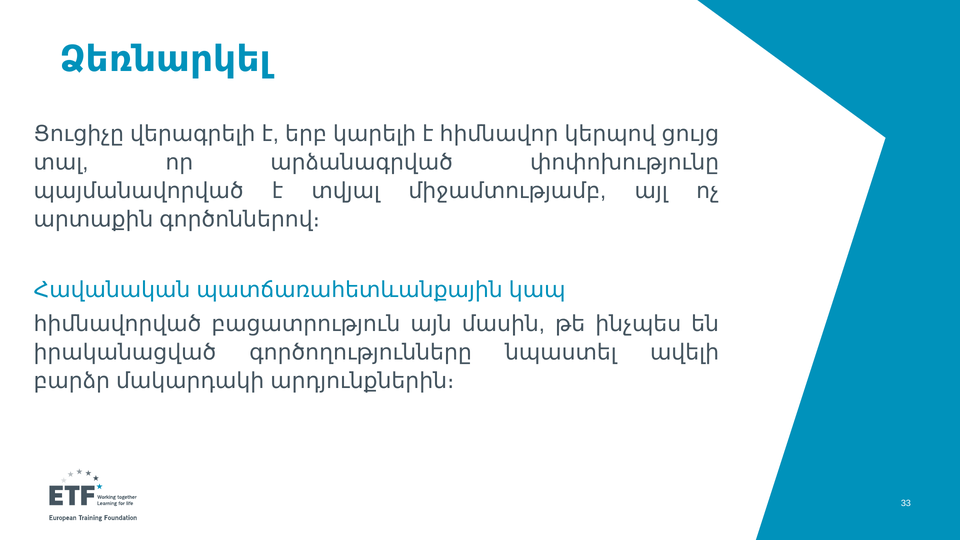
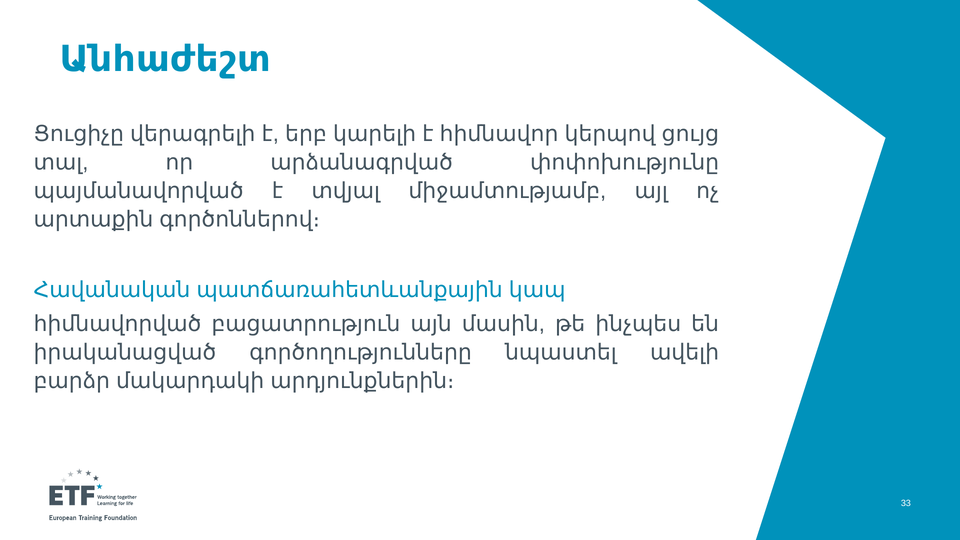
Ձեռնարկել: Ձեռնարկել -> Անհաժեշտ
